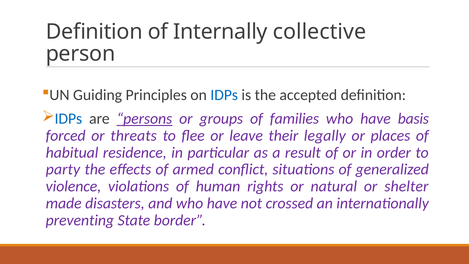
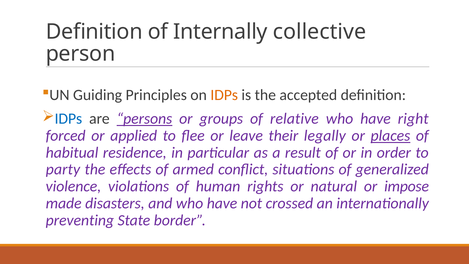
IDPs at (224, 95) colour: blue -> orange
families: families -> relative
basis: basis -> right
threats: threats -> applied
places underline: none -> present
shelter: shelter -> impose
